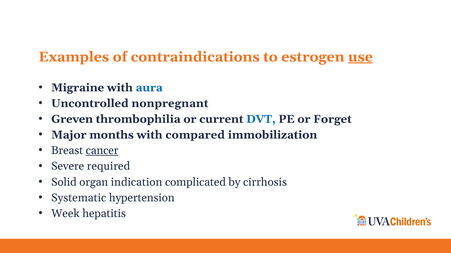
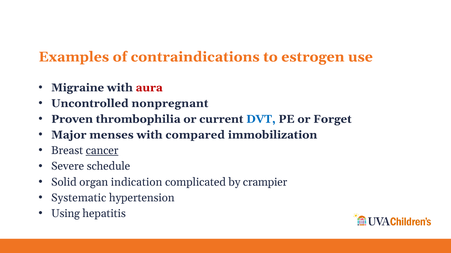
use underline: present -> none
aura colour: blue -> red
Greven: Greven -> Proven
months: months -> menses
required: required -> schedule
cirrhosis: cirrhosis -> crampier
Week: Week -> Using
